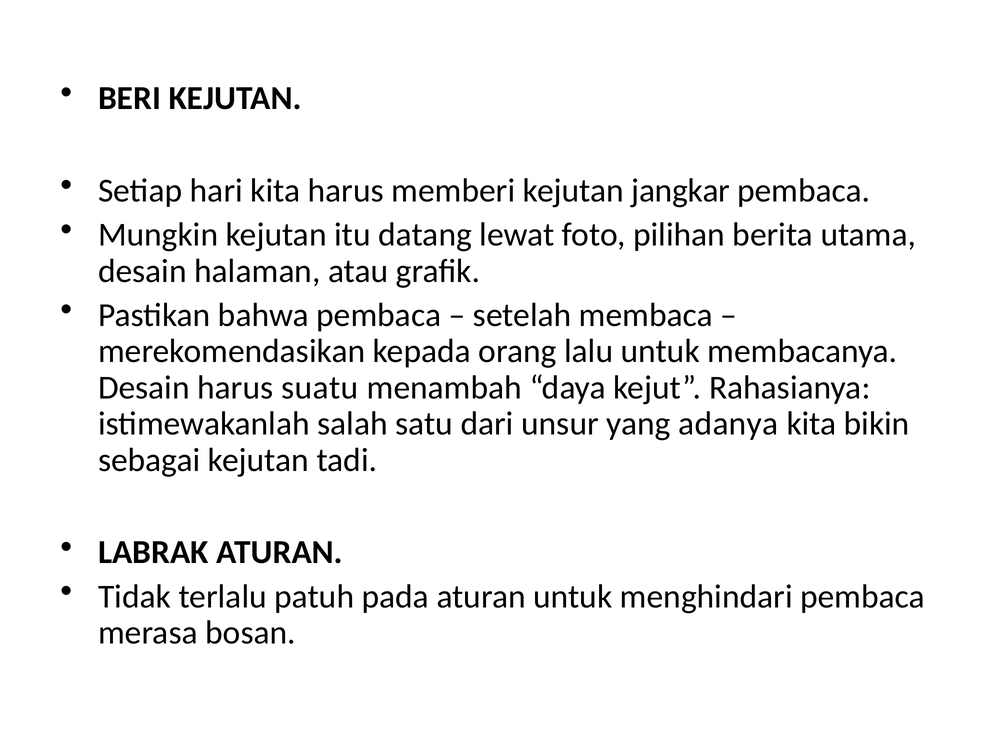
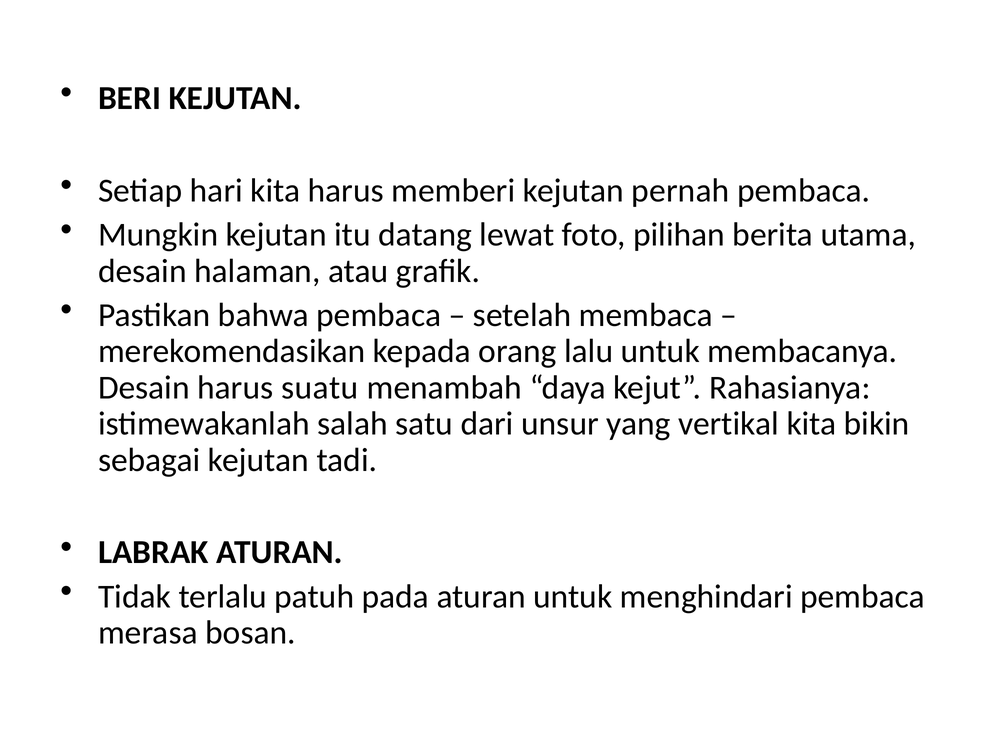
jangkar: jangkar -> pernah
adanya: adanya -> vertikal
